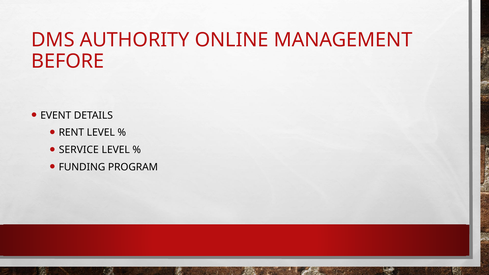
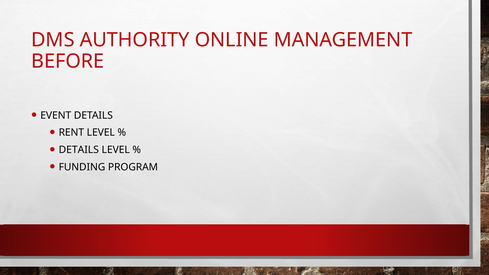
SERVICE at (79, 150): SERVICE -> DETAILS
